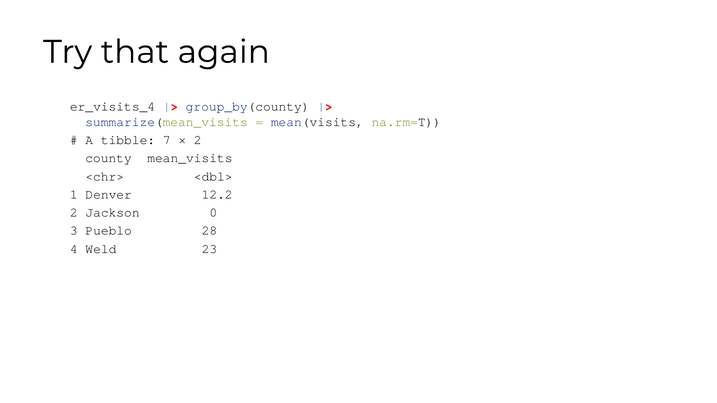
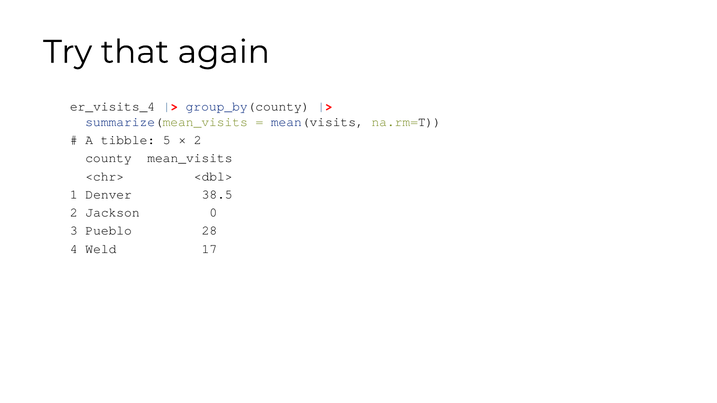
7: 7 -> 5
12.2: 12.2 -> 38.5
23: 23 -> 17
